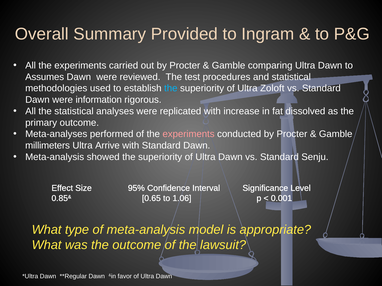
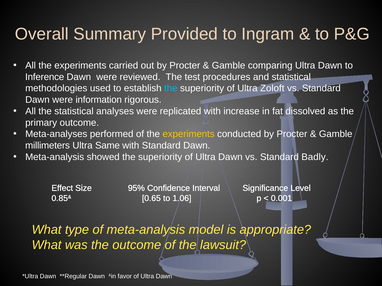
Assumes: Assumes -> Inference
experiments at (189, 134) colour: pink -> yellow
Arrive: Arrive -> Same
Senju: Senju -> Badly
